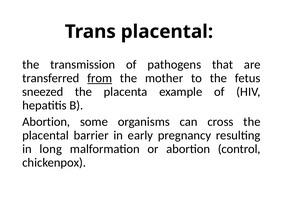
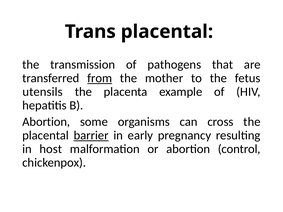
sneezed: sneezed -> utensils
barrier underline: none -> present
long: long -> host
